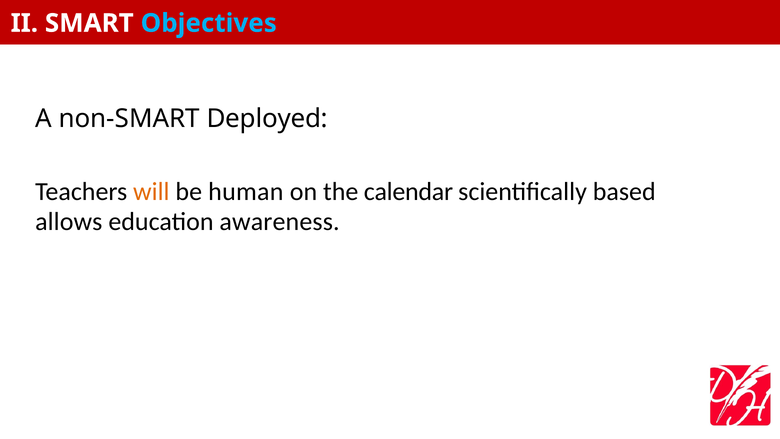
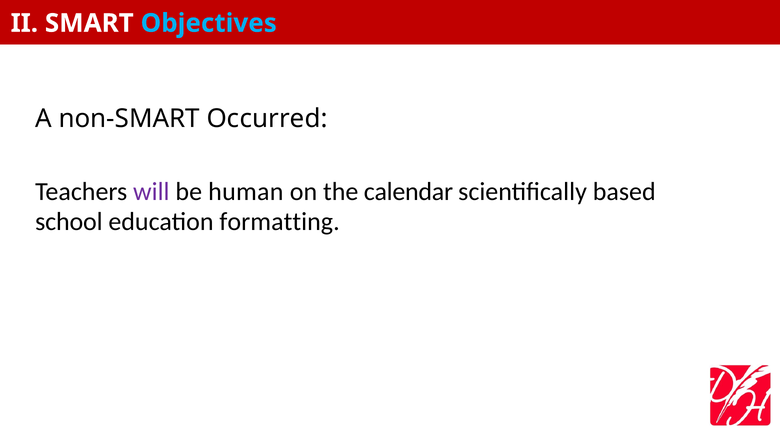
Deployed: Deployed -> Occurred
will colour: orange -> purple
allows: allows -> school
awareness: awareness -> formatting
